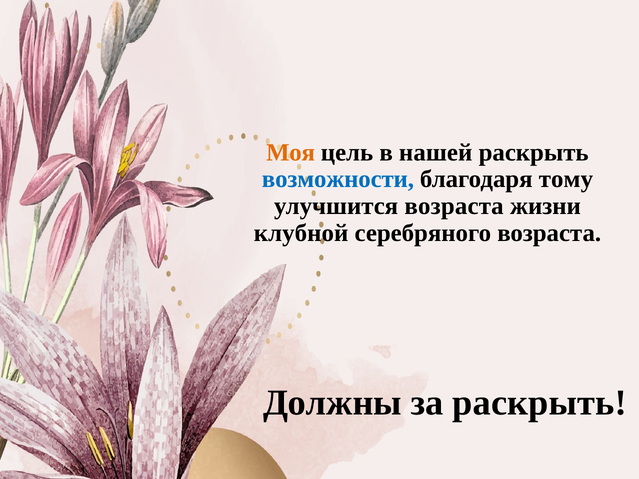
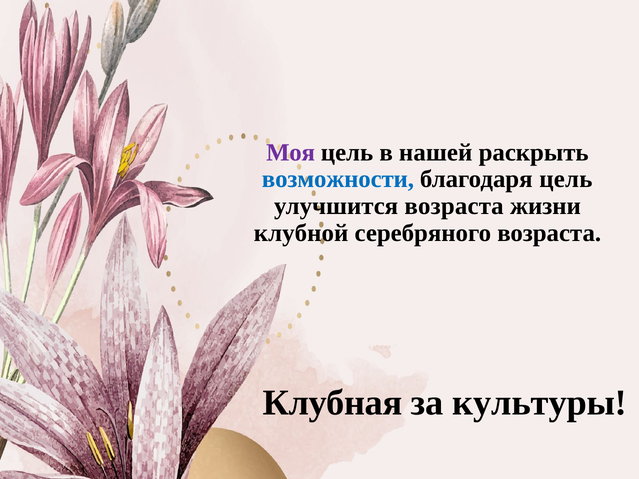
Моя colour: orange -> purple
благодаря тому: тому -> цель
Должны: Должны -> Клубная
за раскрыть: раскрыть -> культуры
